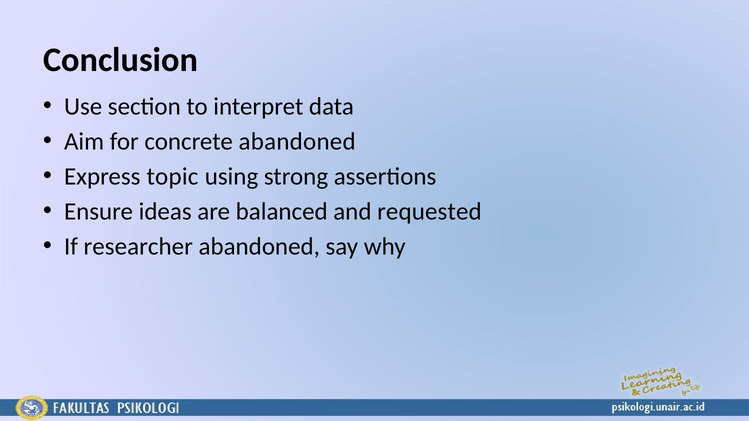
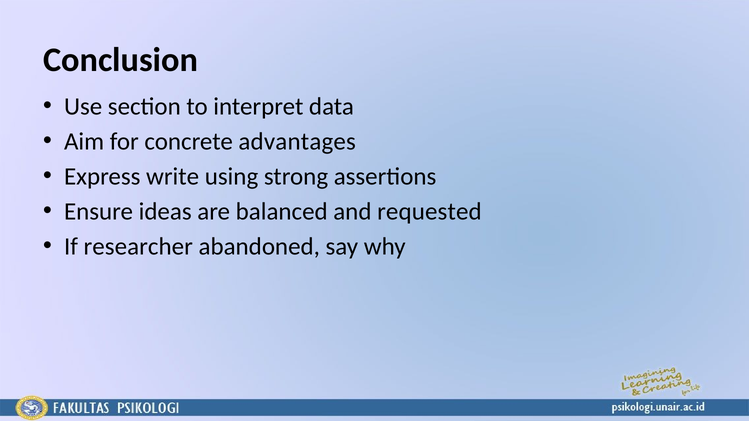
concrete abandoned: abandoned -> advantages
topic: topic -> write
